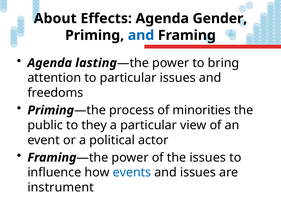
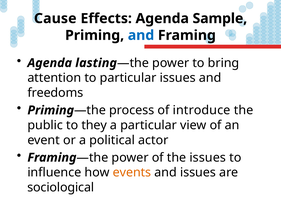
About: About -> Cause
Gender: Gender -> Sample
minorities: minorities -> introduce
events colour: blue -> orange
instrument: instrument -> sociological
